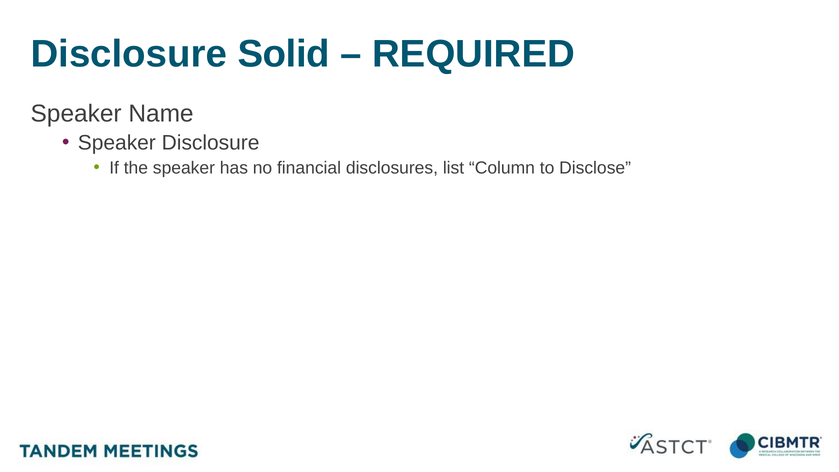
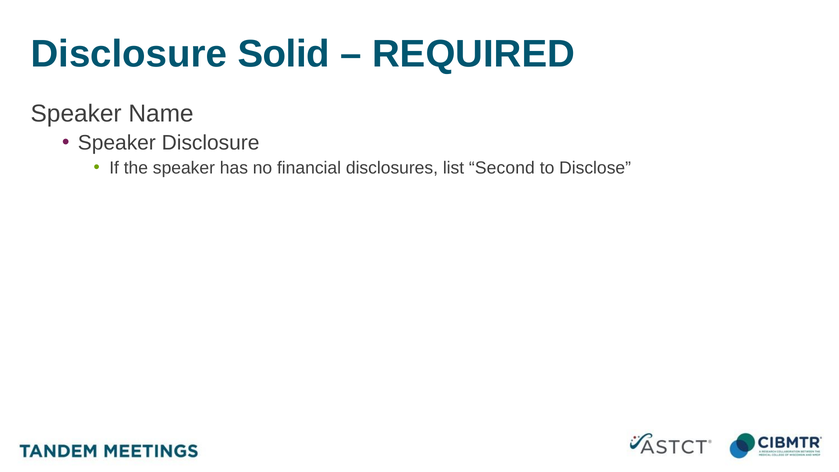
Column: Column -> Second
